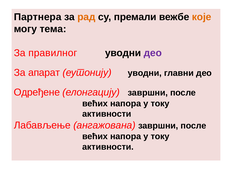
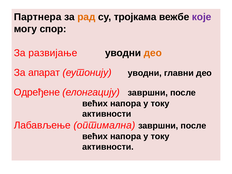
премали: премали -> тројкама
које colour: orange -> purple
тема: тема -> спор
правилног: правилног -> развијање
део at (153, 53) colour: purple -> orange
ангажована: ангажована -> оптимална
